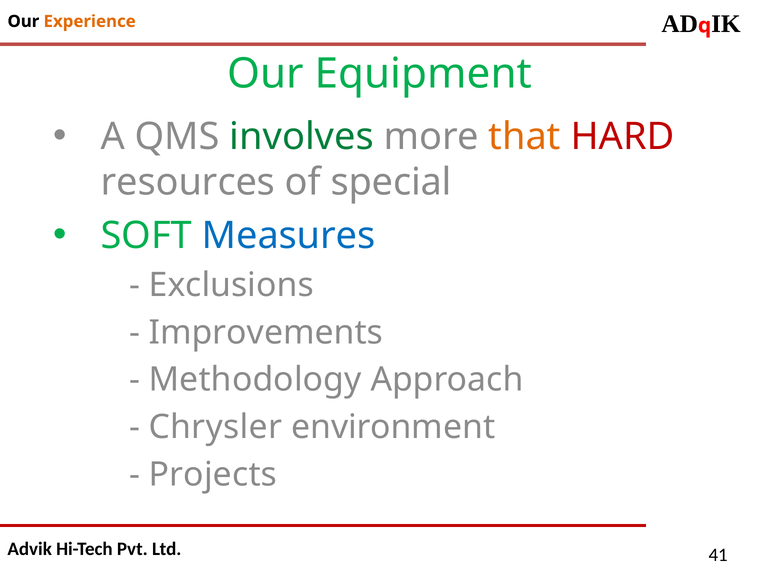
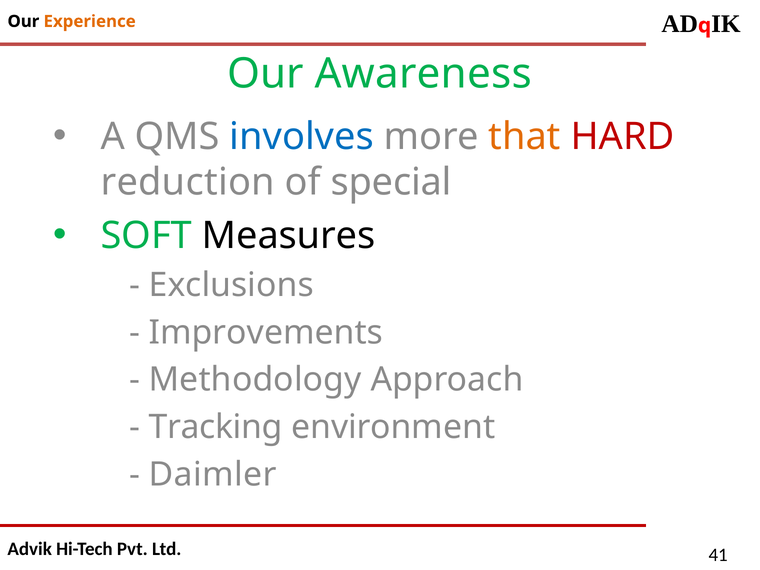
Equipment: Equipment -> Awareness
involves colour: green -> blue
resources: resources -> reduction
Measures colour: blue -> black
Chrysler: Chrysler -> Tracking
Projects: Projects -> Daimler
